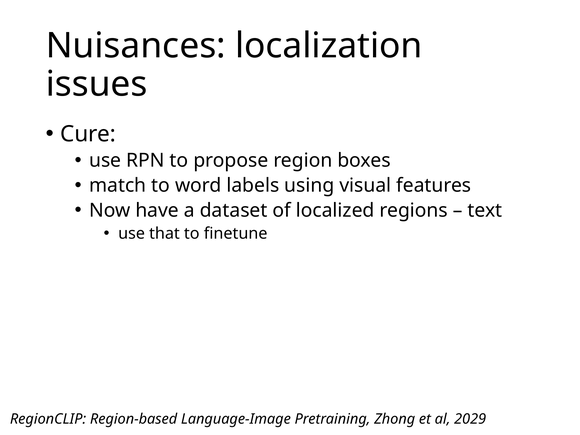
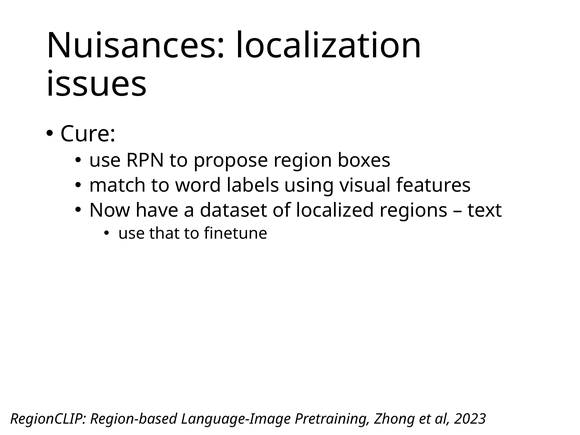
2029: 2029 -> 2023
